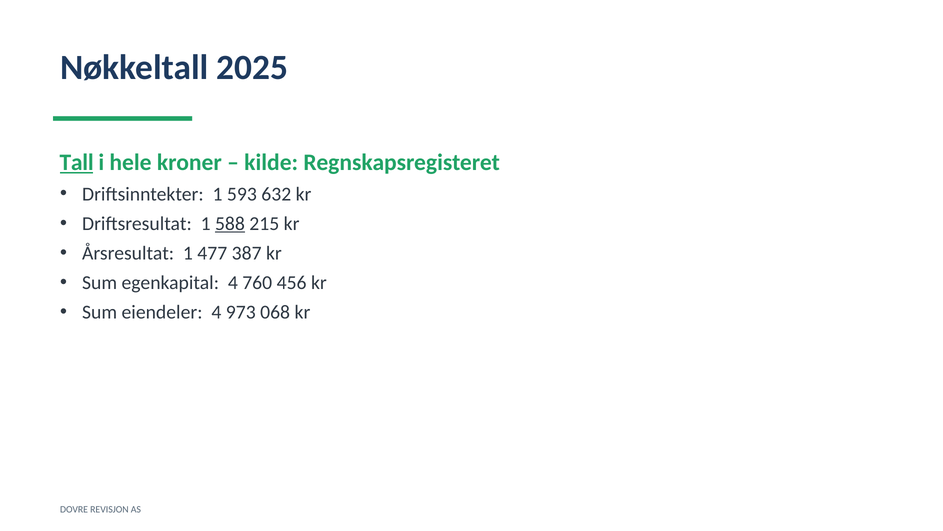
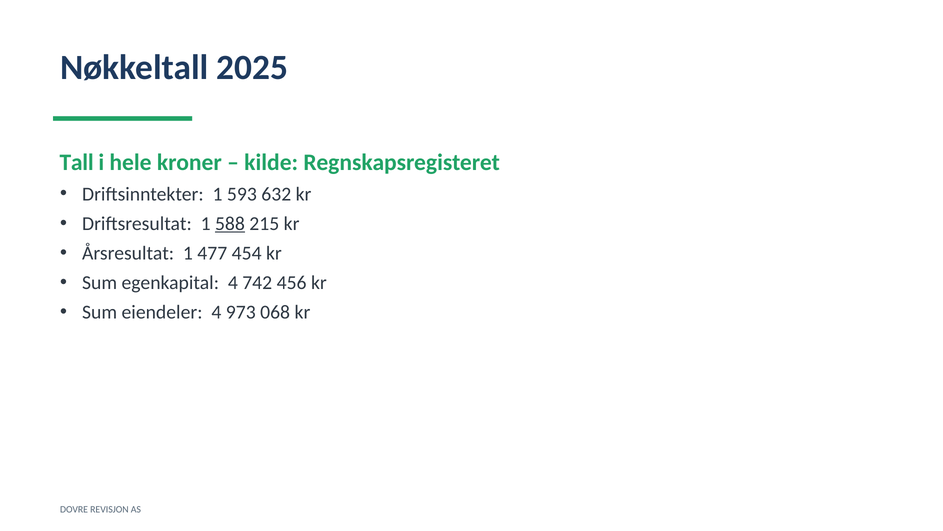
Tall underline: present -> none
387: 387 -> 454
760: 760 -> 742
